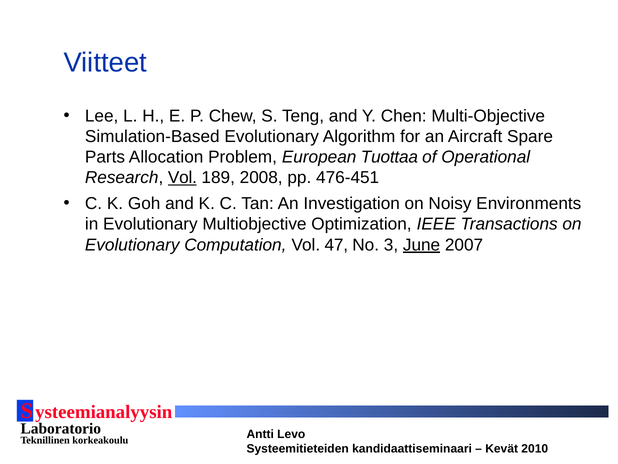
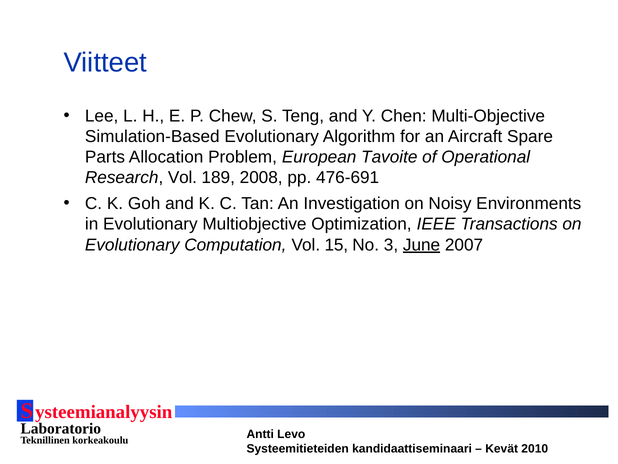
Tuottaa: Tuottaa -> Tavoite
Vol at (182, 178) underline: present -> none
476-451: 476-451 -> 476-691
47: 47 -> 15
